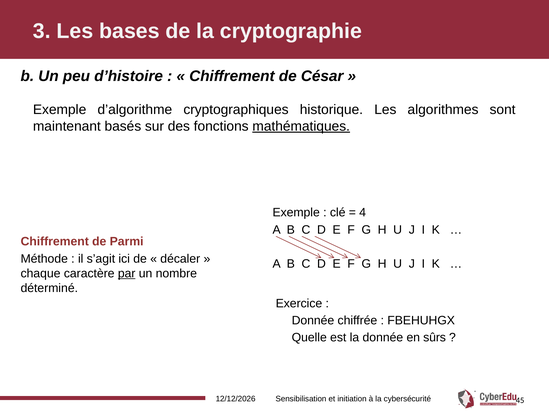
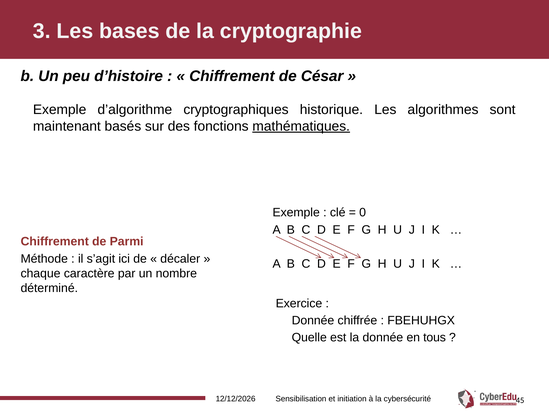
4: 4 -> 0
par underline: present -> none
sûrs: sûrs -> tous
